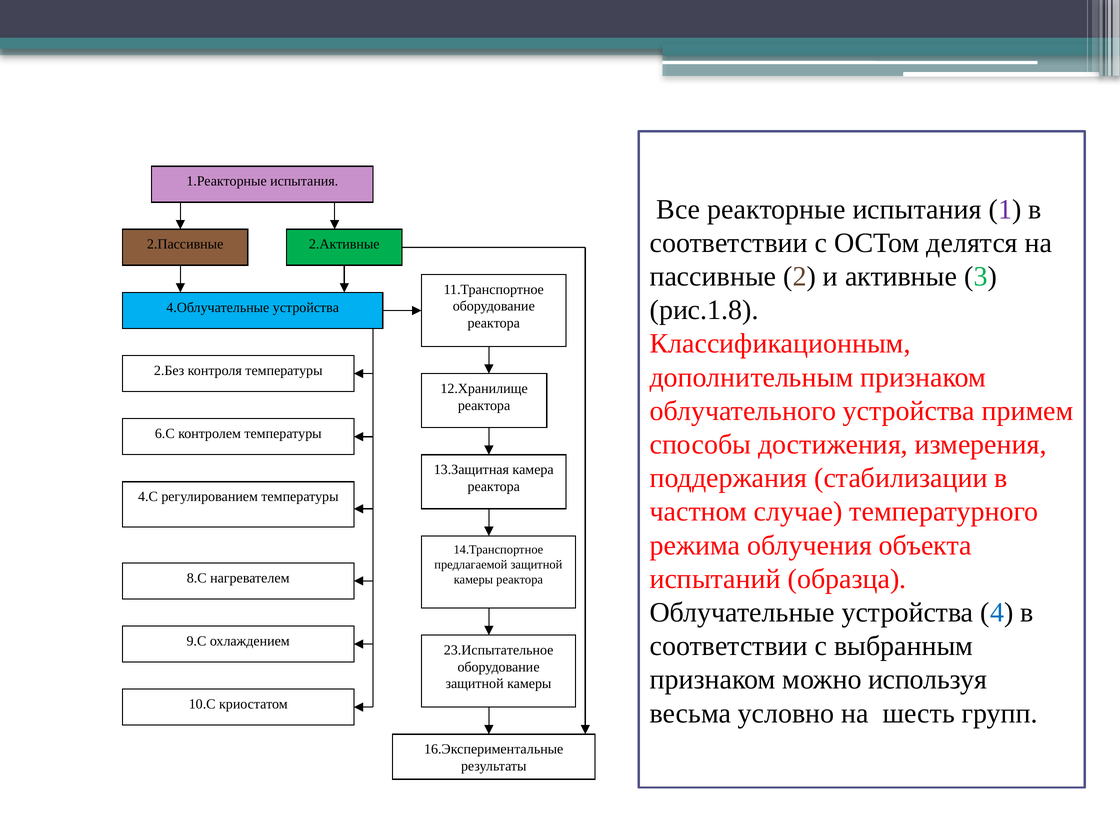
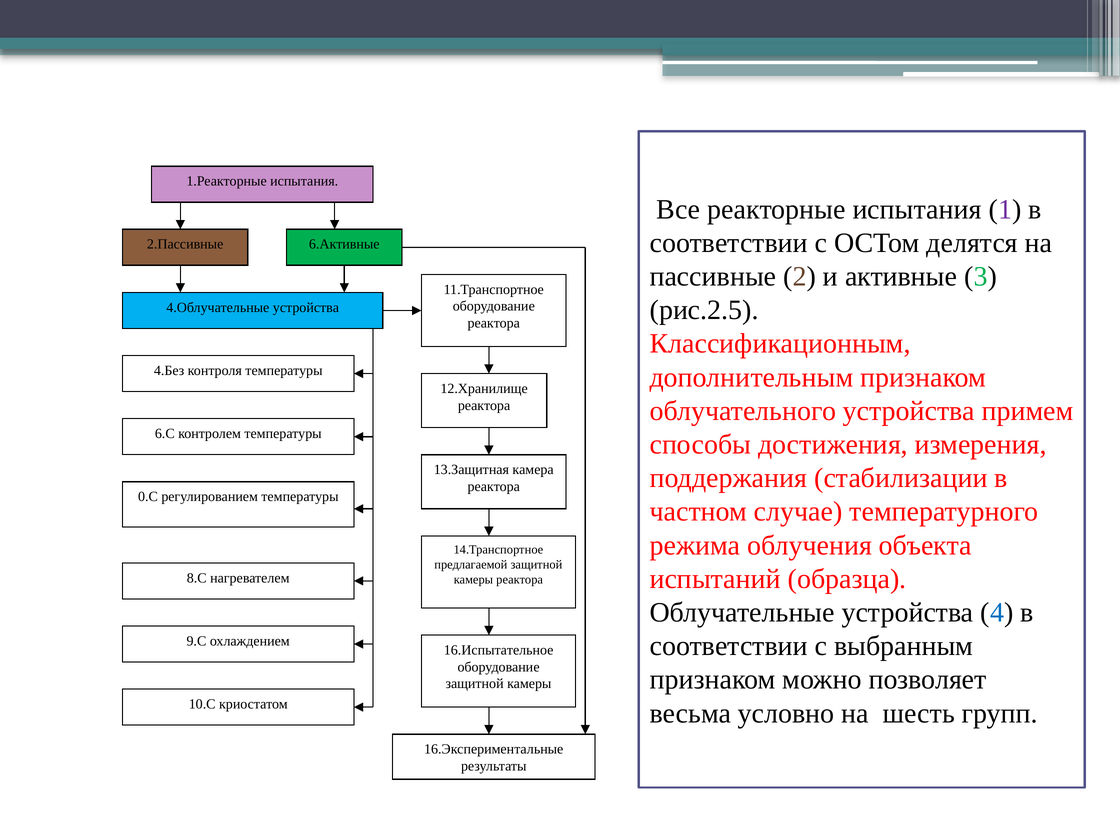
2.Активные: 2.Активные -> 6.Активные
рис.1.8: рис.1.8 -> рис.2.5
2.Без: 2.Без -> 4.Без
4.С: 4.С -> 0.С
23.Испытательное: 23.Испытательное -> 16.Испытательное
используя: используя -> позволяет
